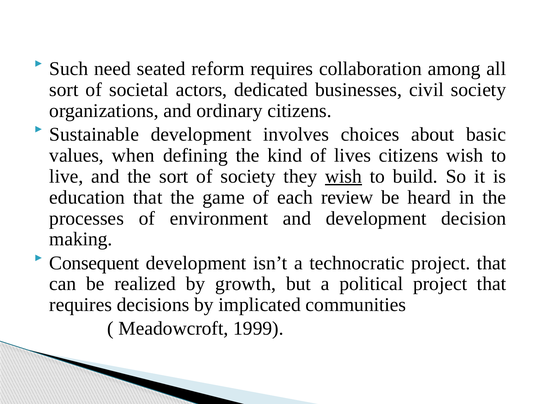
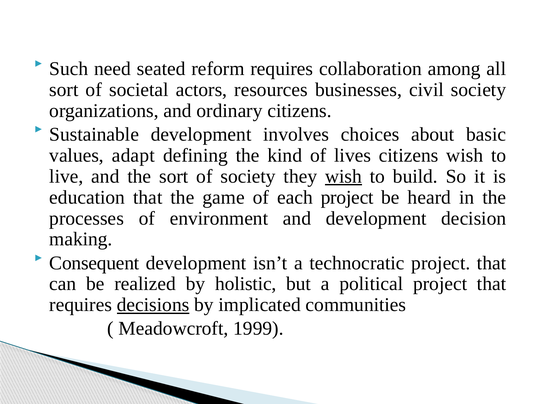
dedicated: dedicated -> resources
when: when -> adapt
each review: review -> project
growth: growth -> holistic
decisions underline: none -> present
